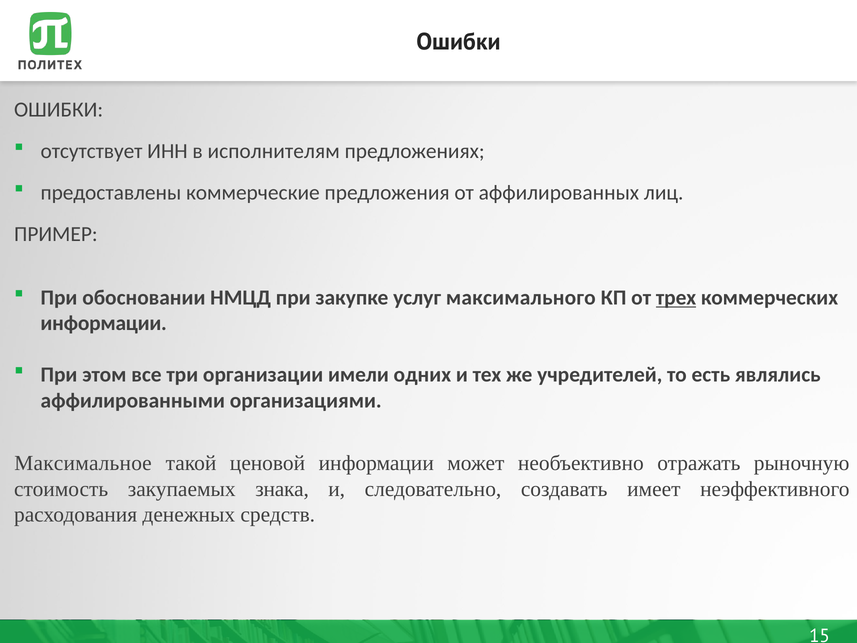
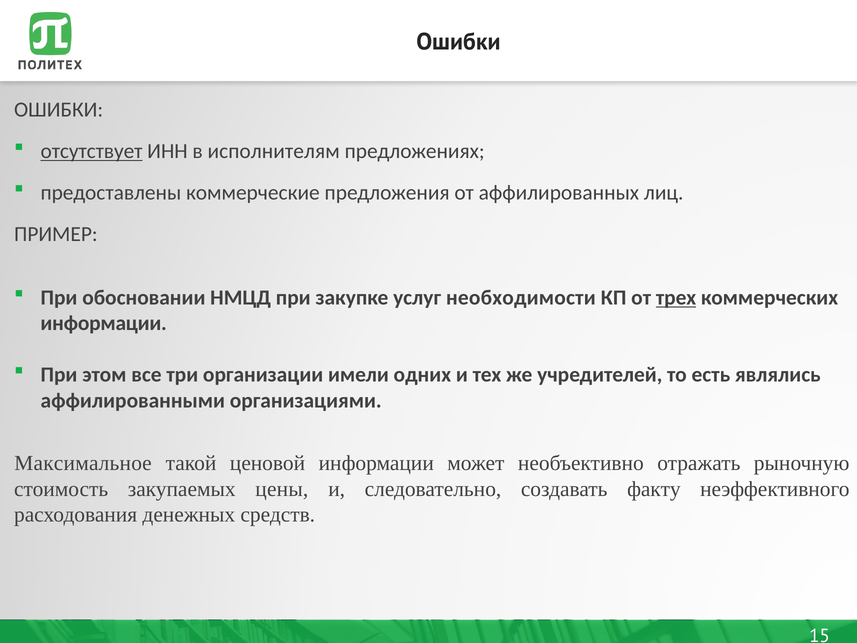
отсутствует underline: none -> present
максимального: максимального -> необходимости
знака: знака -> цены
имеет: имеет -> факту
